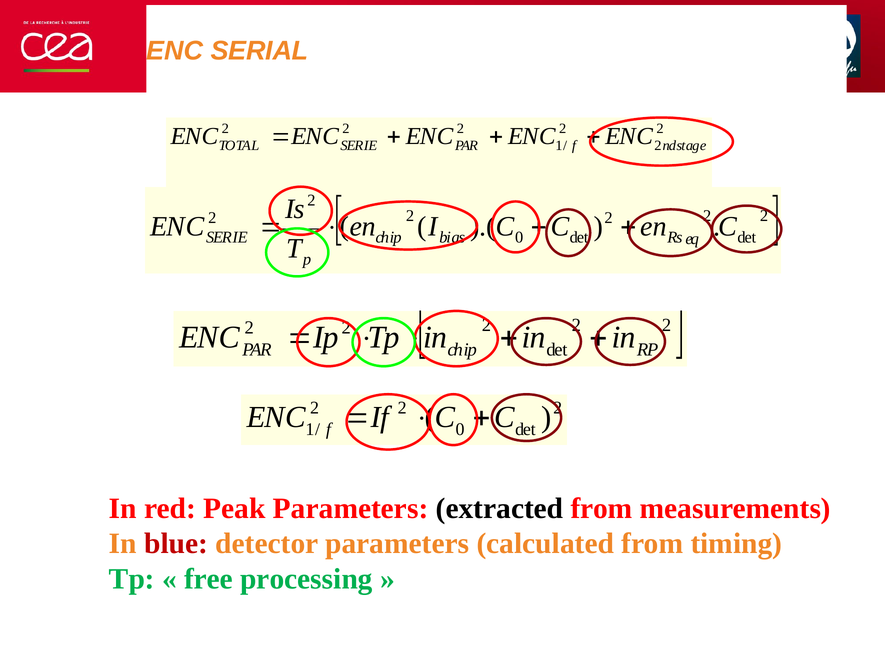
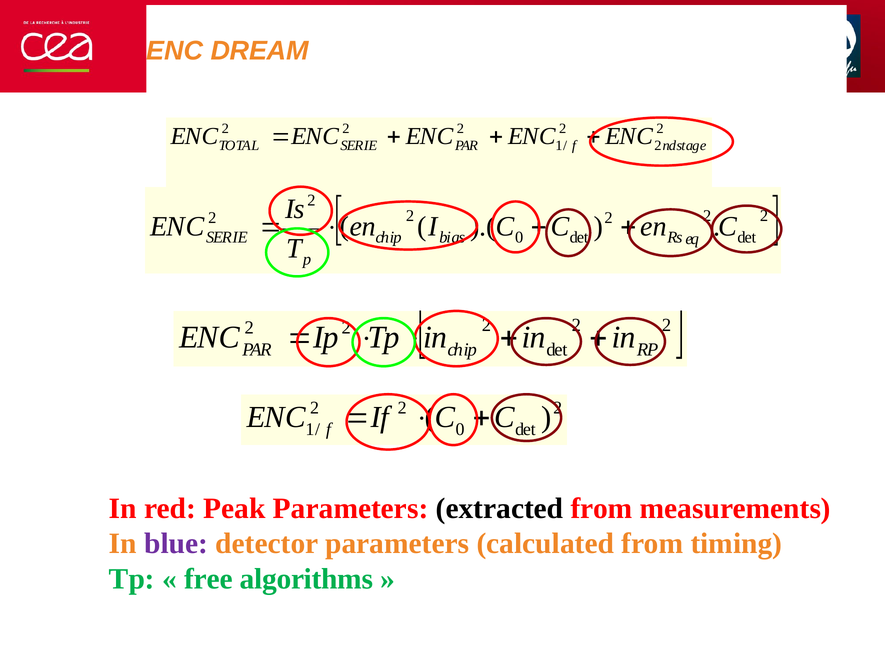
SERIAL: SERIAL -> DREAM
blue colour: red -> purple
processing: processing -> algorithms
